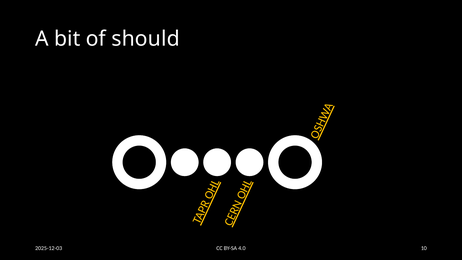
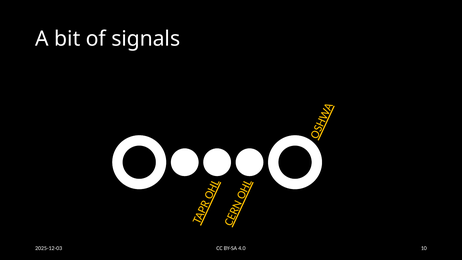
should: should -> signals
